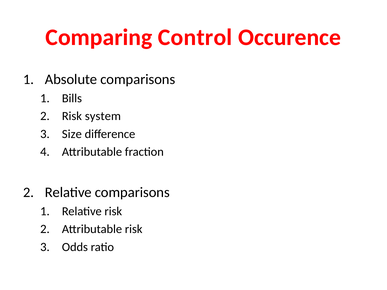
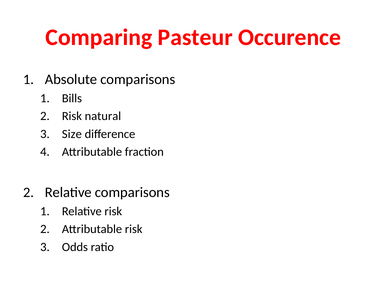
Control: Control -> Pasteur
system: system -> natural
